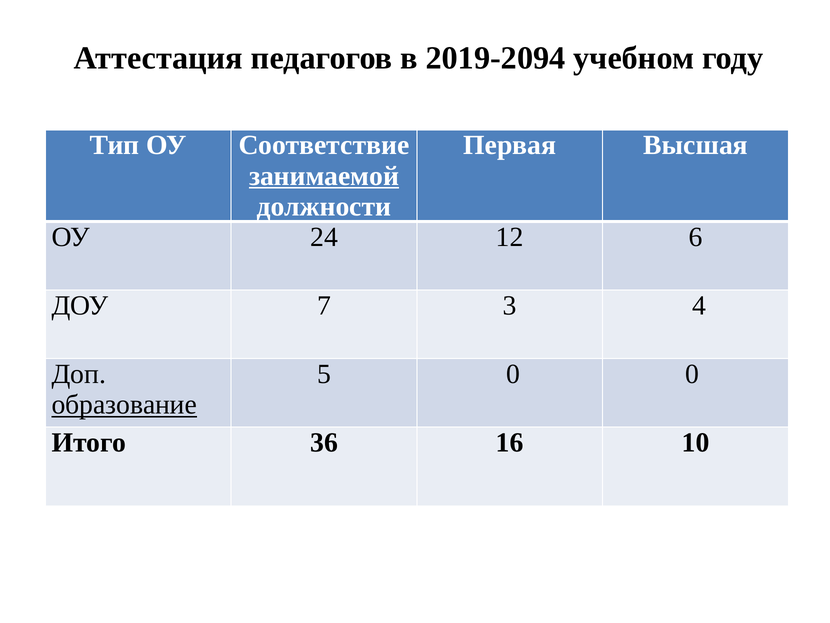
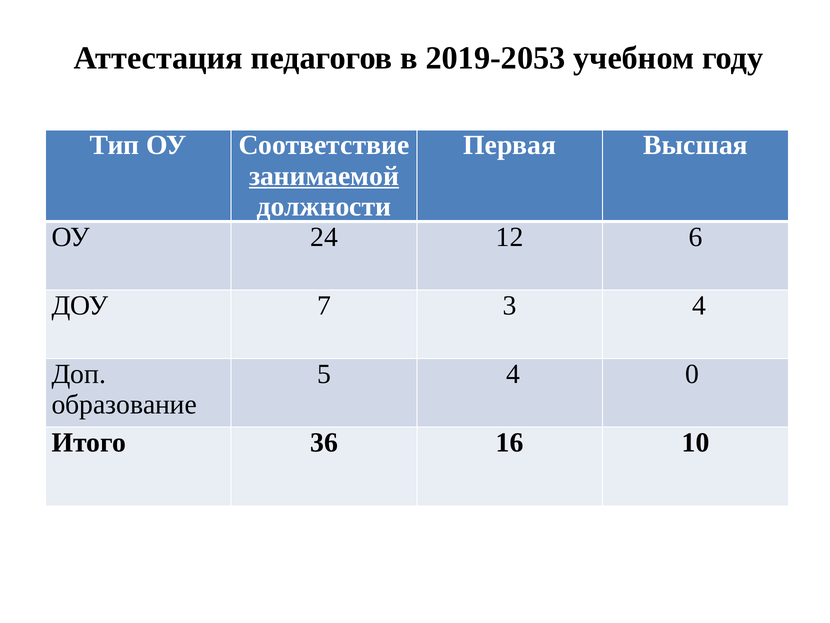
2019-2094: 2019-2094 -> 2019-2053
5 0: 0 -> 4
образование underline: present -> none
